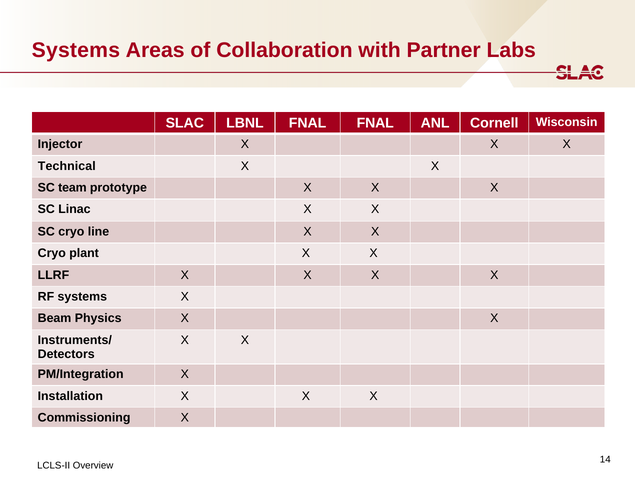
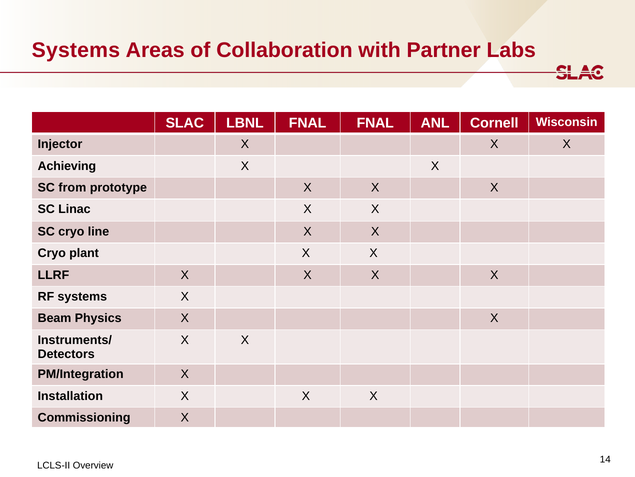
Technical: Technical -> Achieving
team: team -> from
